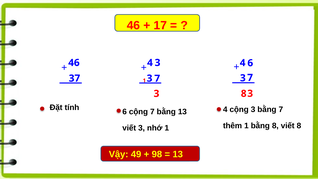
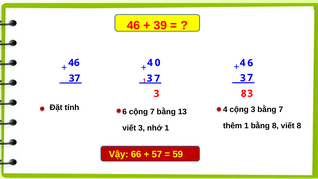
17: 17 -> 39
3 at (158, 63): 3 -> 0
49: 49 -> 66
98: 98 -> 57
13 at (178, 154): 13 -> 59
